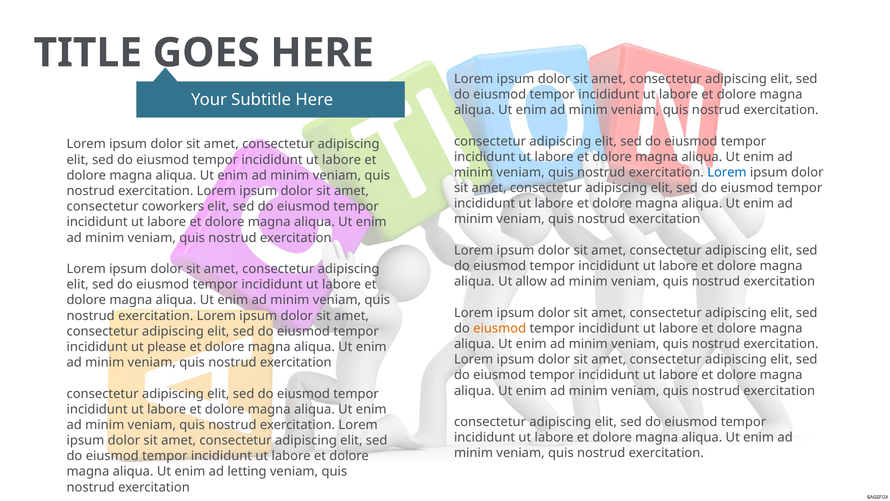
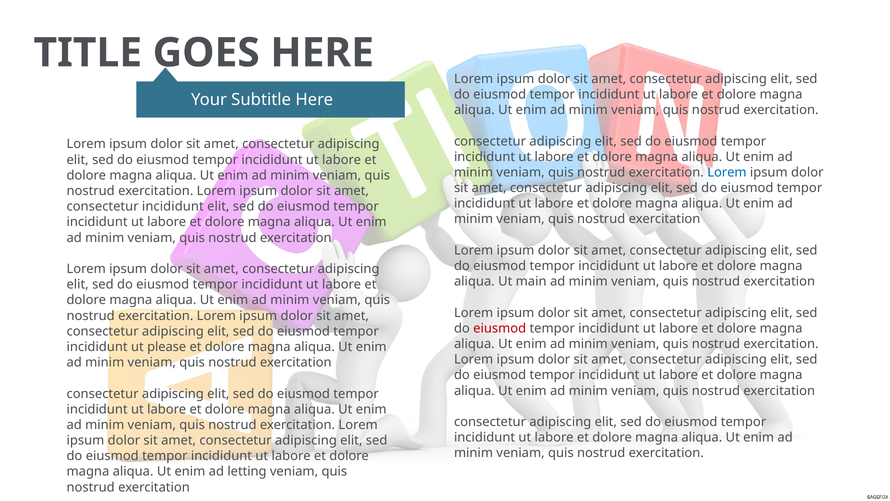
consectetur coworkers: coworkers -> incididunt
allow: allow -> main
eiusmod at (500, 328) colour: orange -> red
